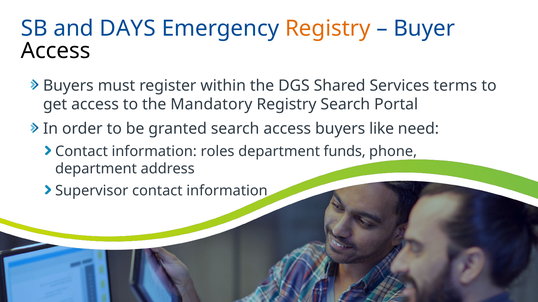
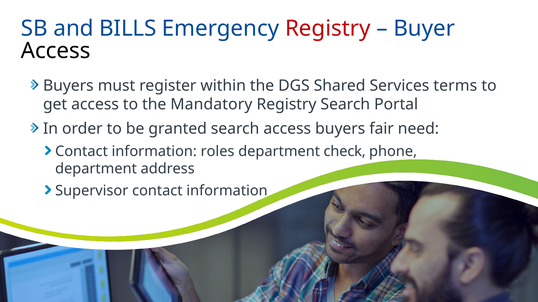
DAYS: DAYS -> BILLS
Registry at (328, 28) colour: orange -> red
like: like -> fair
funds: funds -> check
